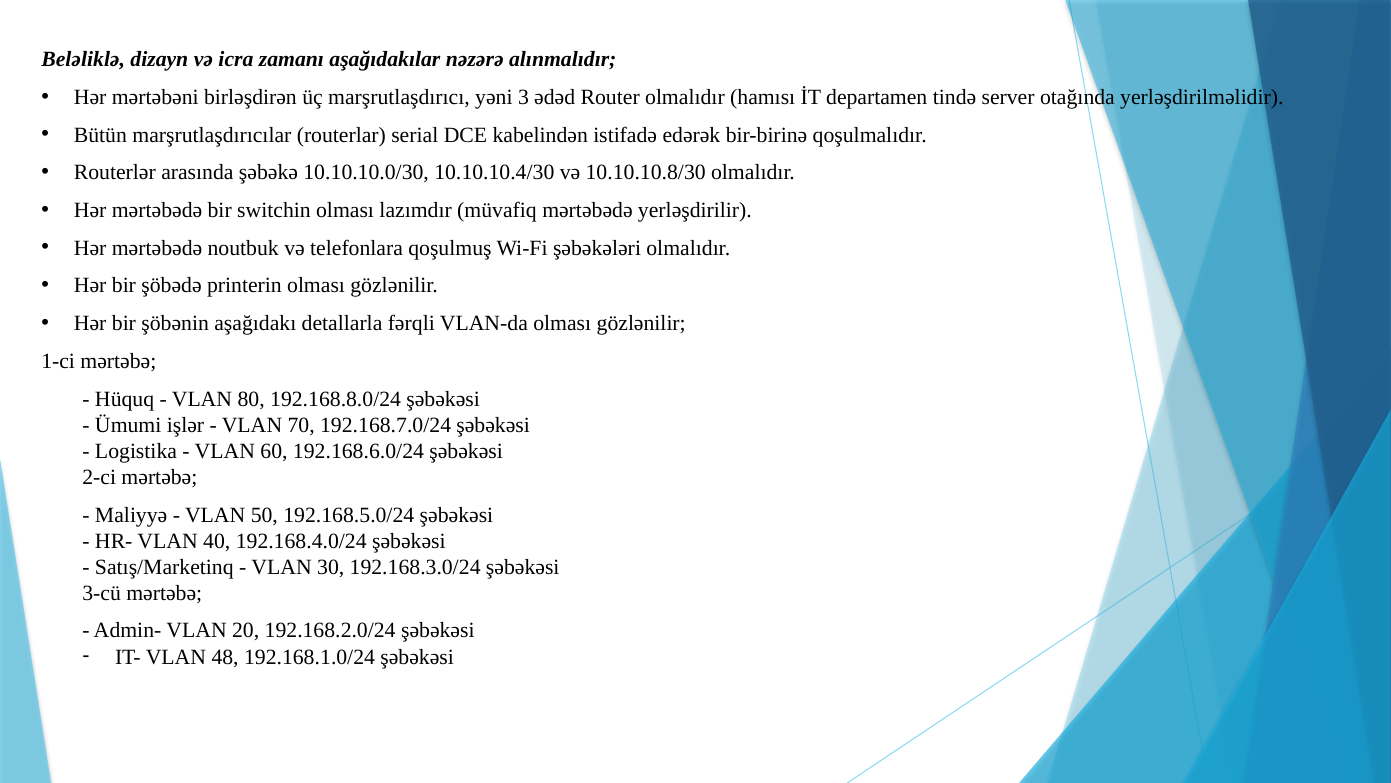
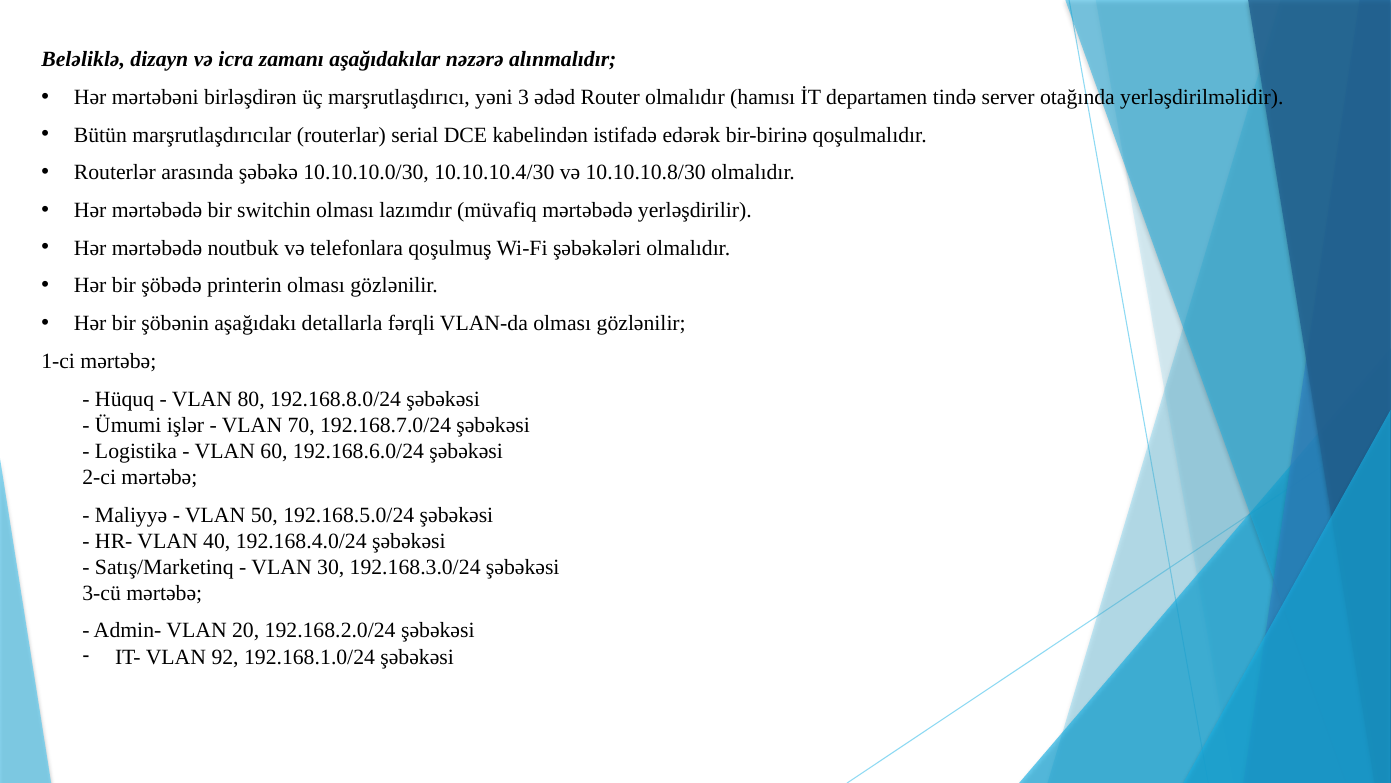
48: 48 -> 92
